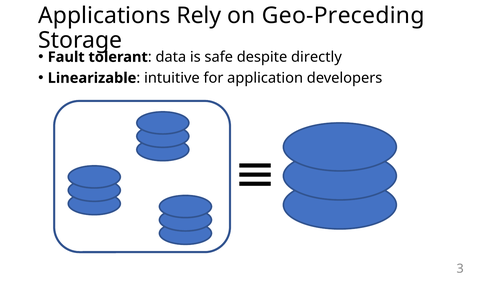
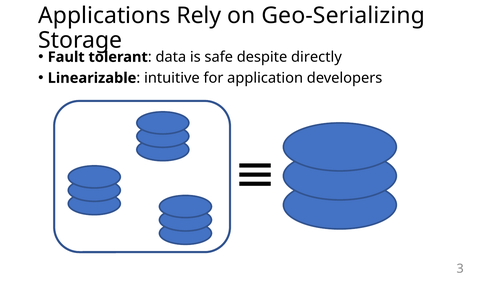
Geo-Preceding: Geo-Preceding -> Geo-Serializing
